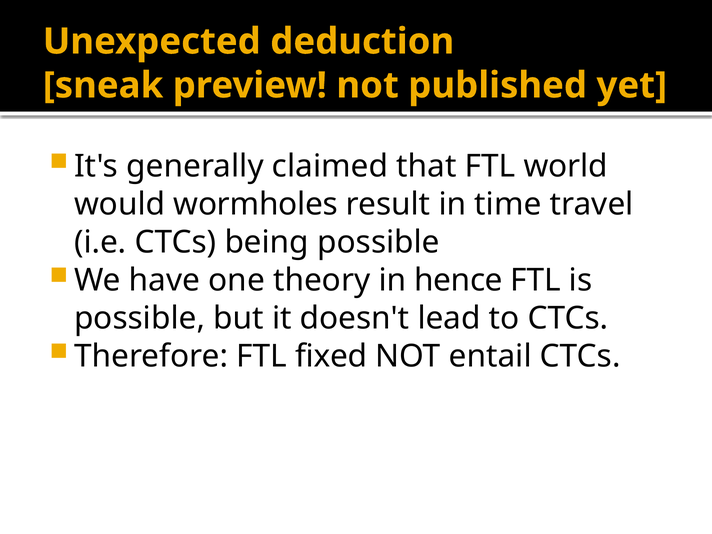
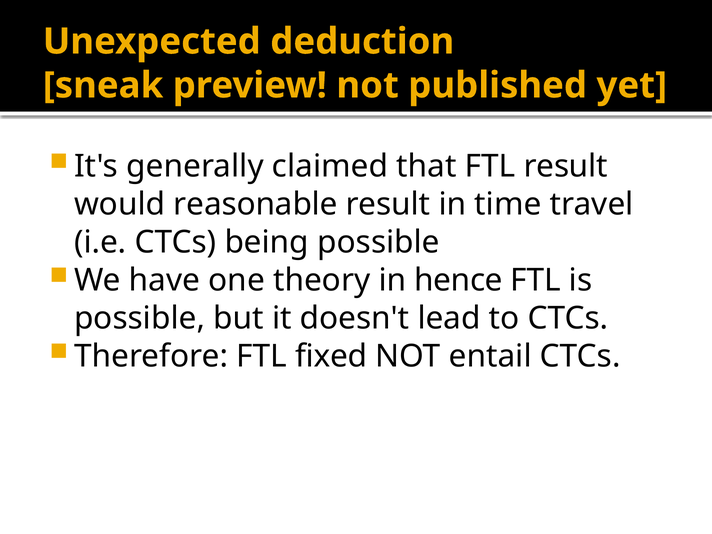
FTL world: world -> result
wormholes: wormholes -> reasonable
